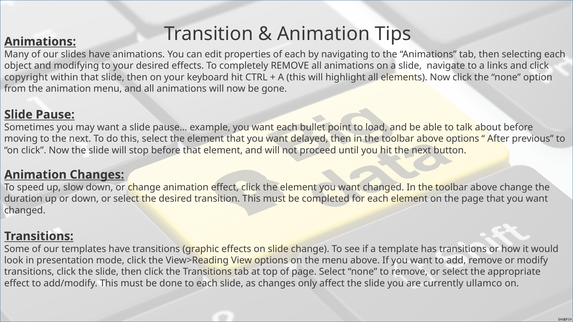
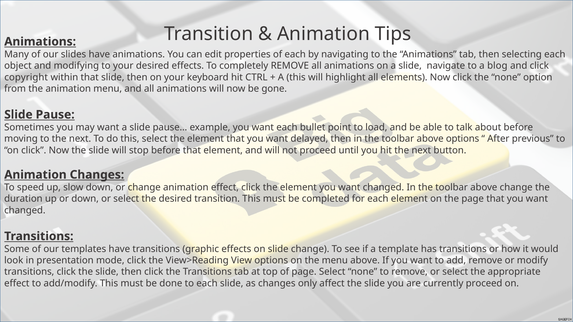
links: links -> blog
currently ullamco: ullamco -> proceed
